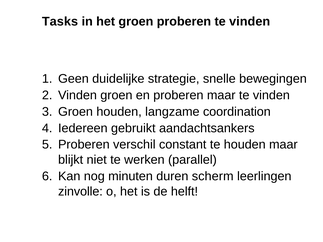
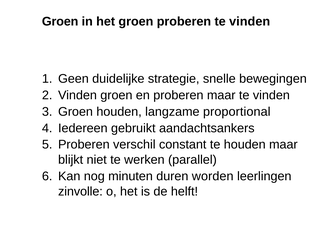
Tasks at (60, 22): Tasks -> Groen
coordination: coordination -> proportional
scherm: scherm -> worden
